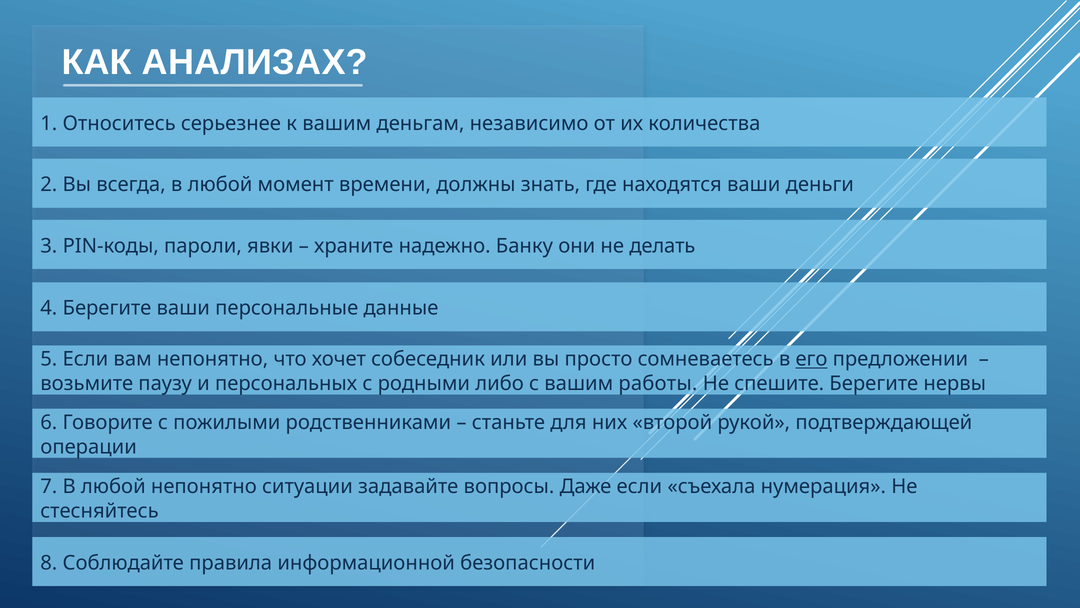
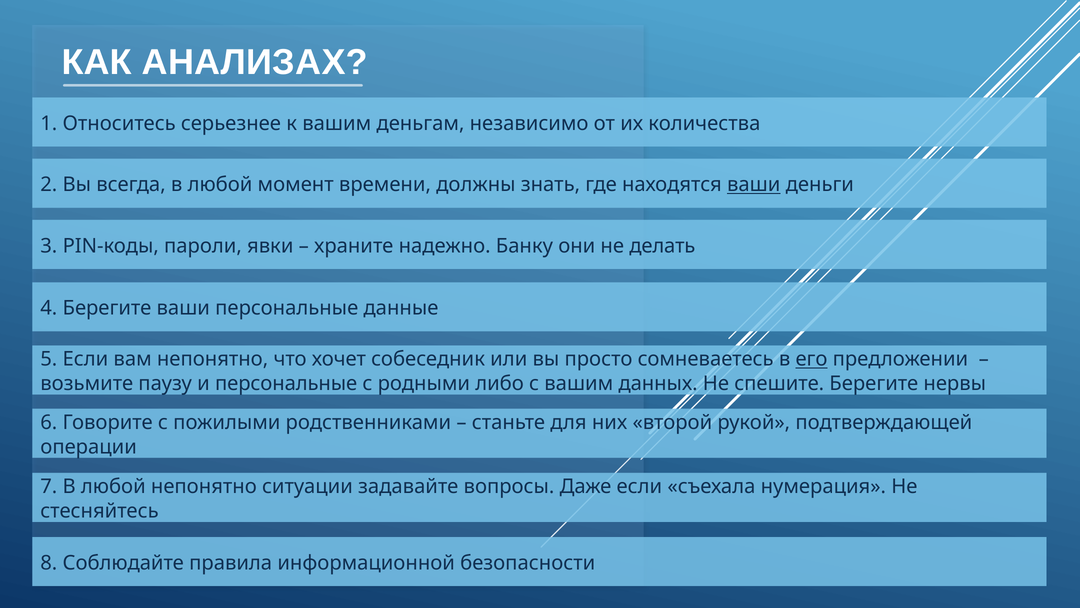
ваши at (754, 184) underline: none -> present
и персональных: персональных -> персональные
работы: работы -> данных
